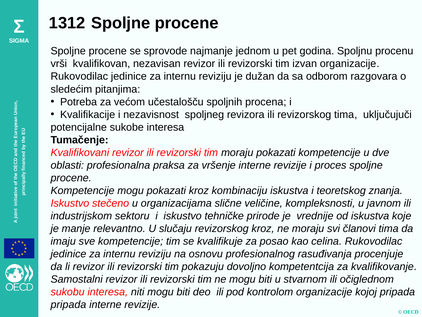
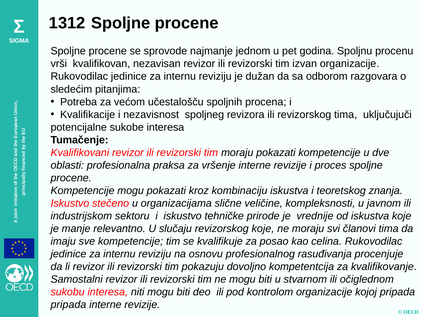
revizorskog kroz: kroz -> koje
